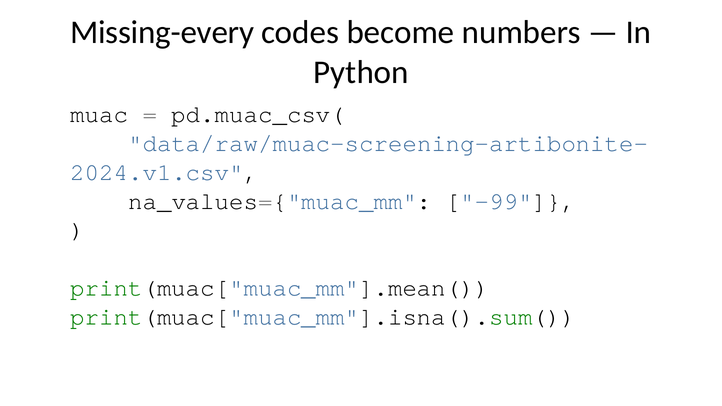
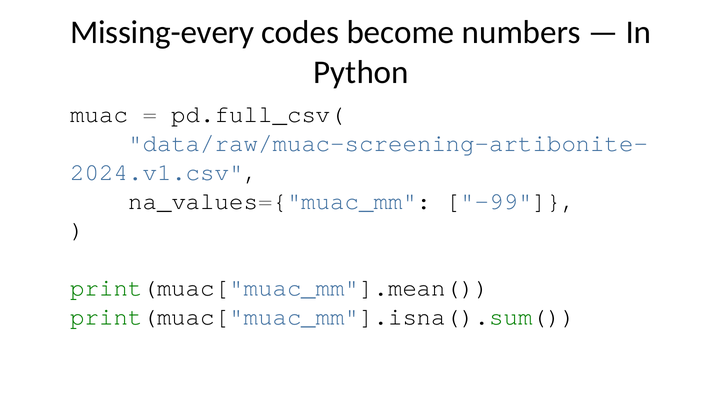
pd.muac_csv(: pd.muac_csv( -> pd.full_csv(
